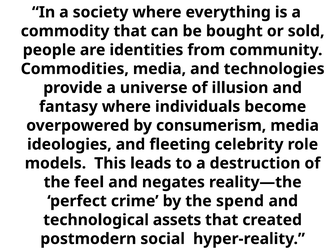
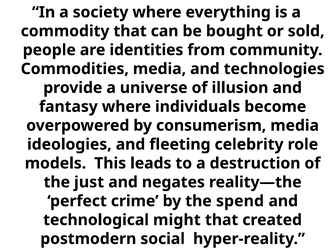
feel: feel -> just
assets: assets -> might
